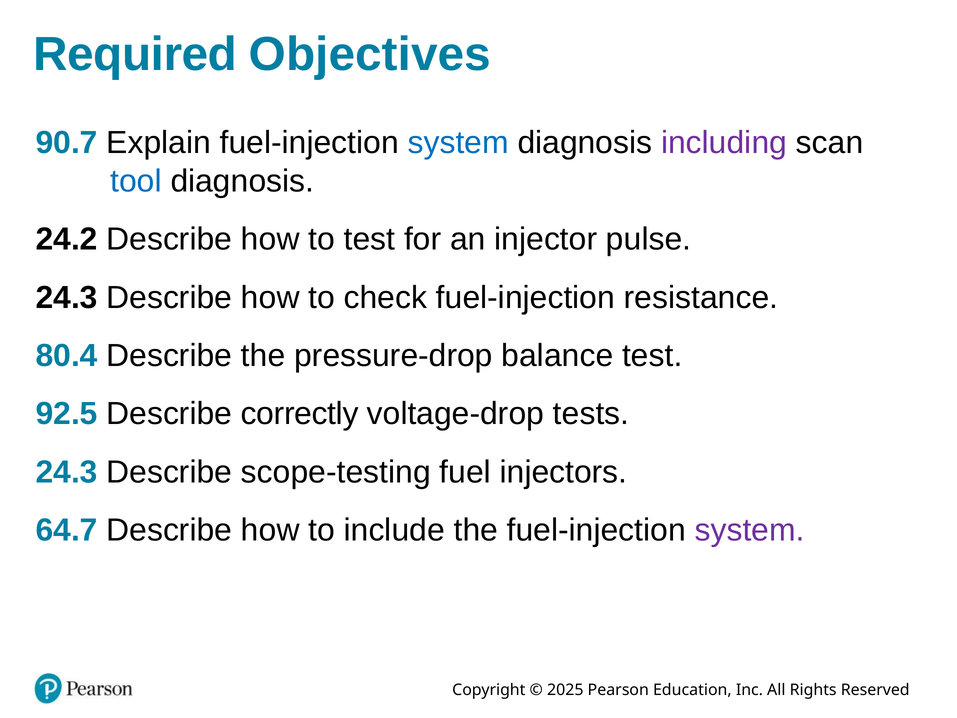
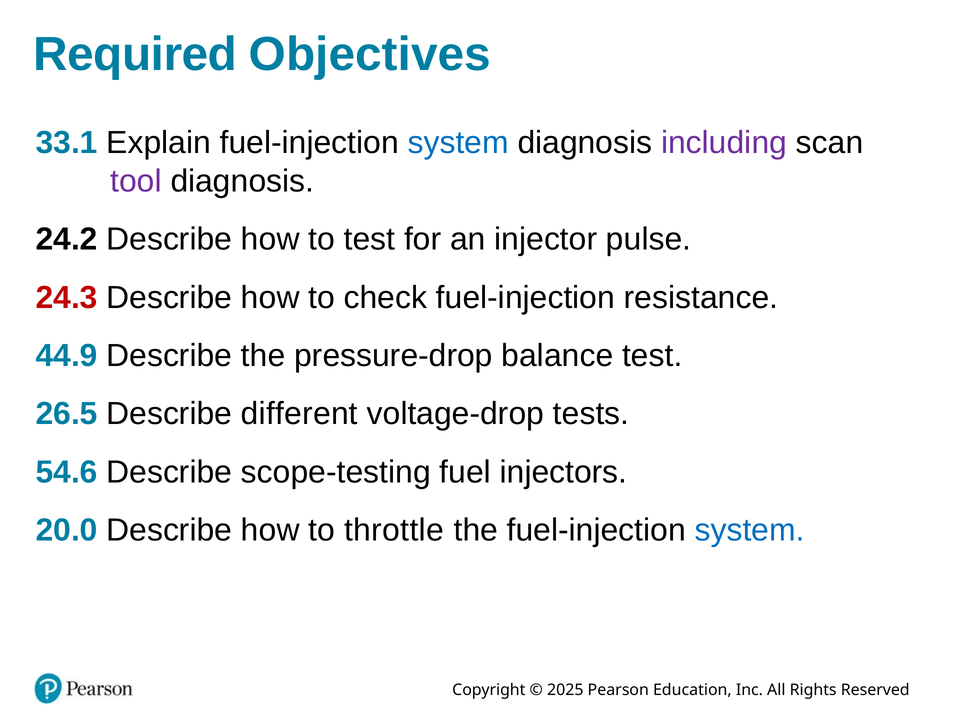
90.7: 90.7 -> 33.1
tool colour: blue -> purple
24.3 at (67, 297) colour: black -> red
80.4: 80.4 -> 44.9
92.5: 92.5 -> 26.5
correctly: correctly -> different
24.3 at (67, 472): 24.3 -> 54.6
64.7: 64.7 -> 20.0
include: include -> throttle
system at (750, 530) colour: purple -> blue
